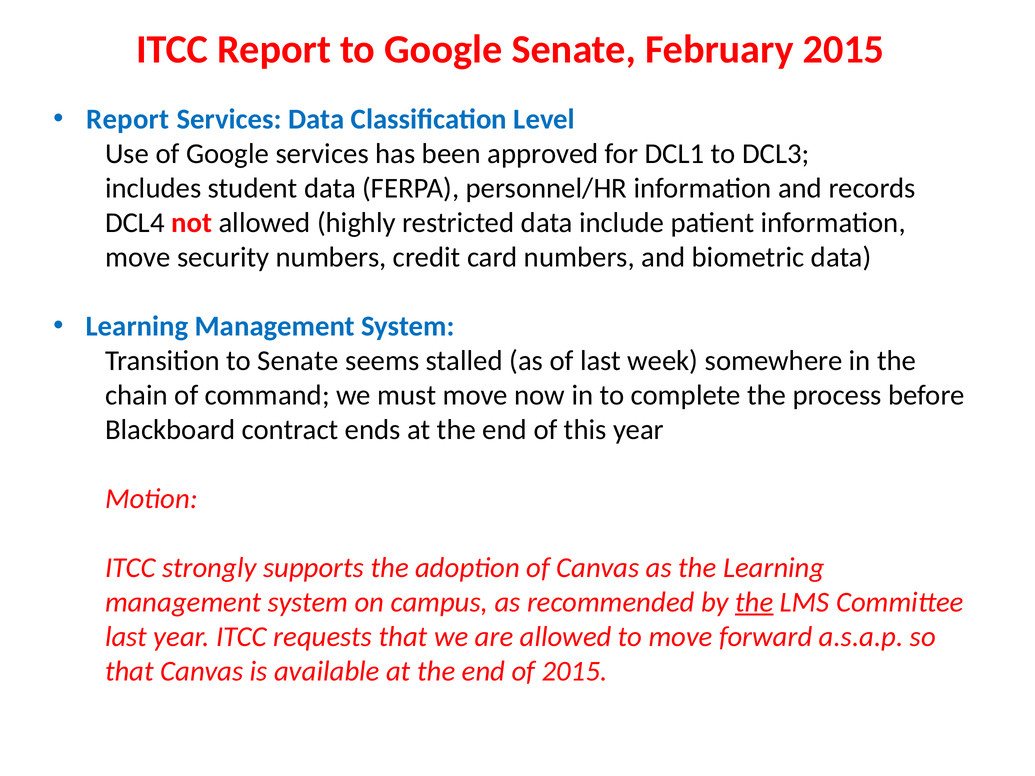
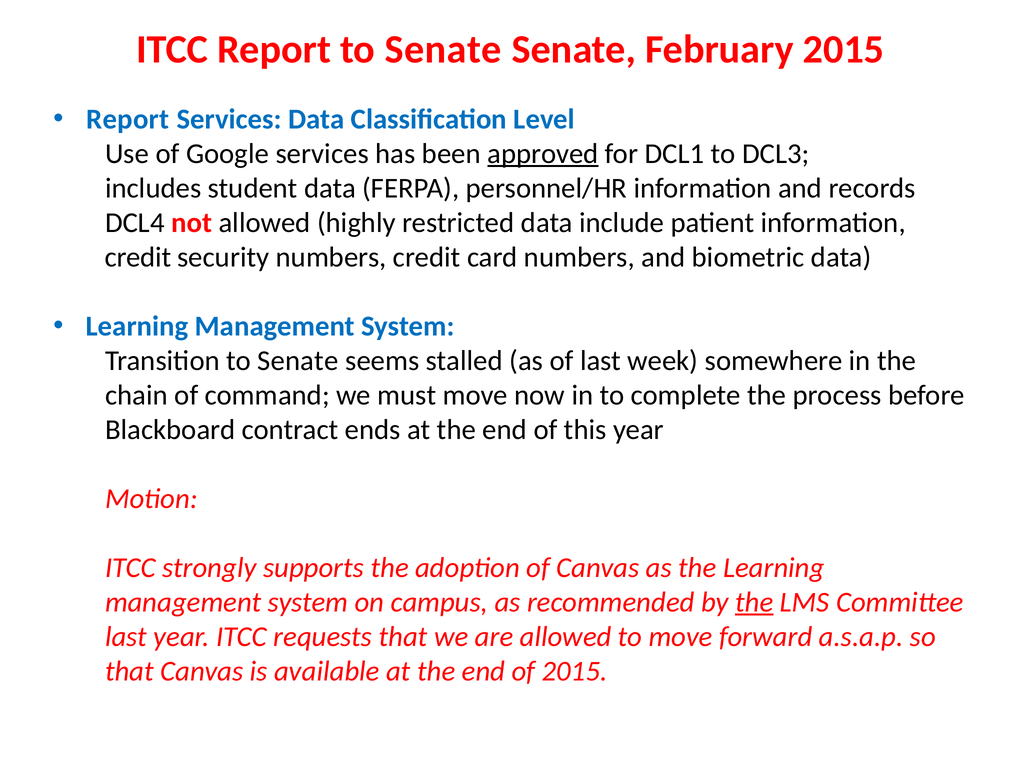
Report to Google: Google -> Senate
approved underline: none -> present
move at (138, 257): move -> credit
